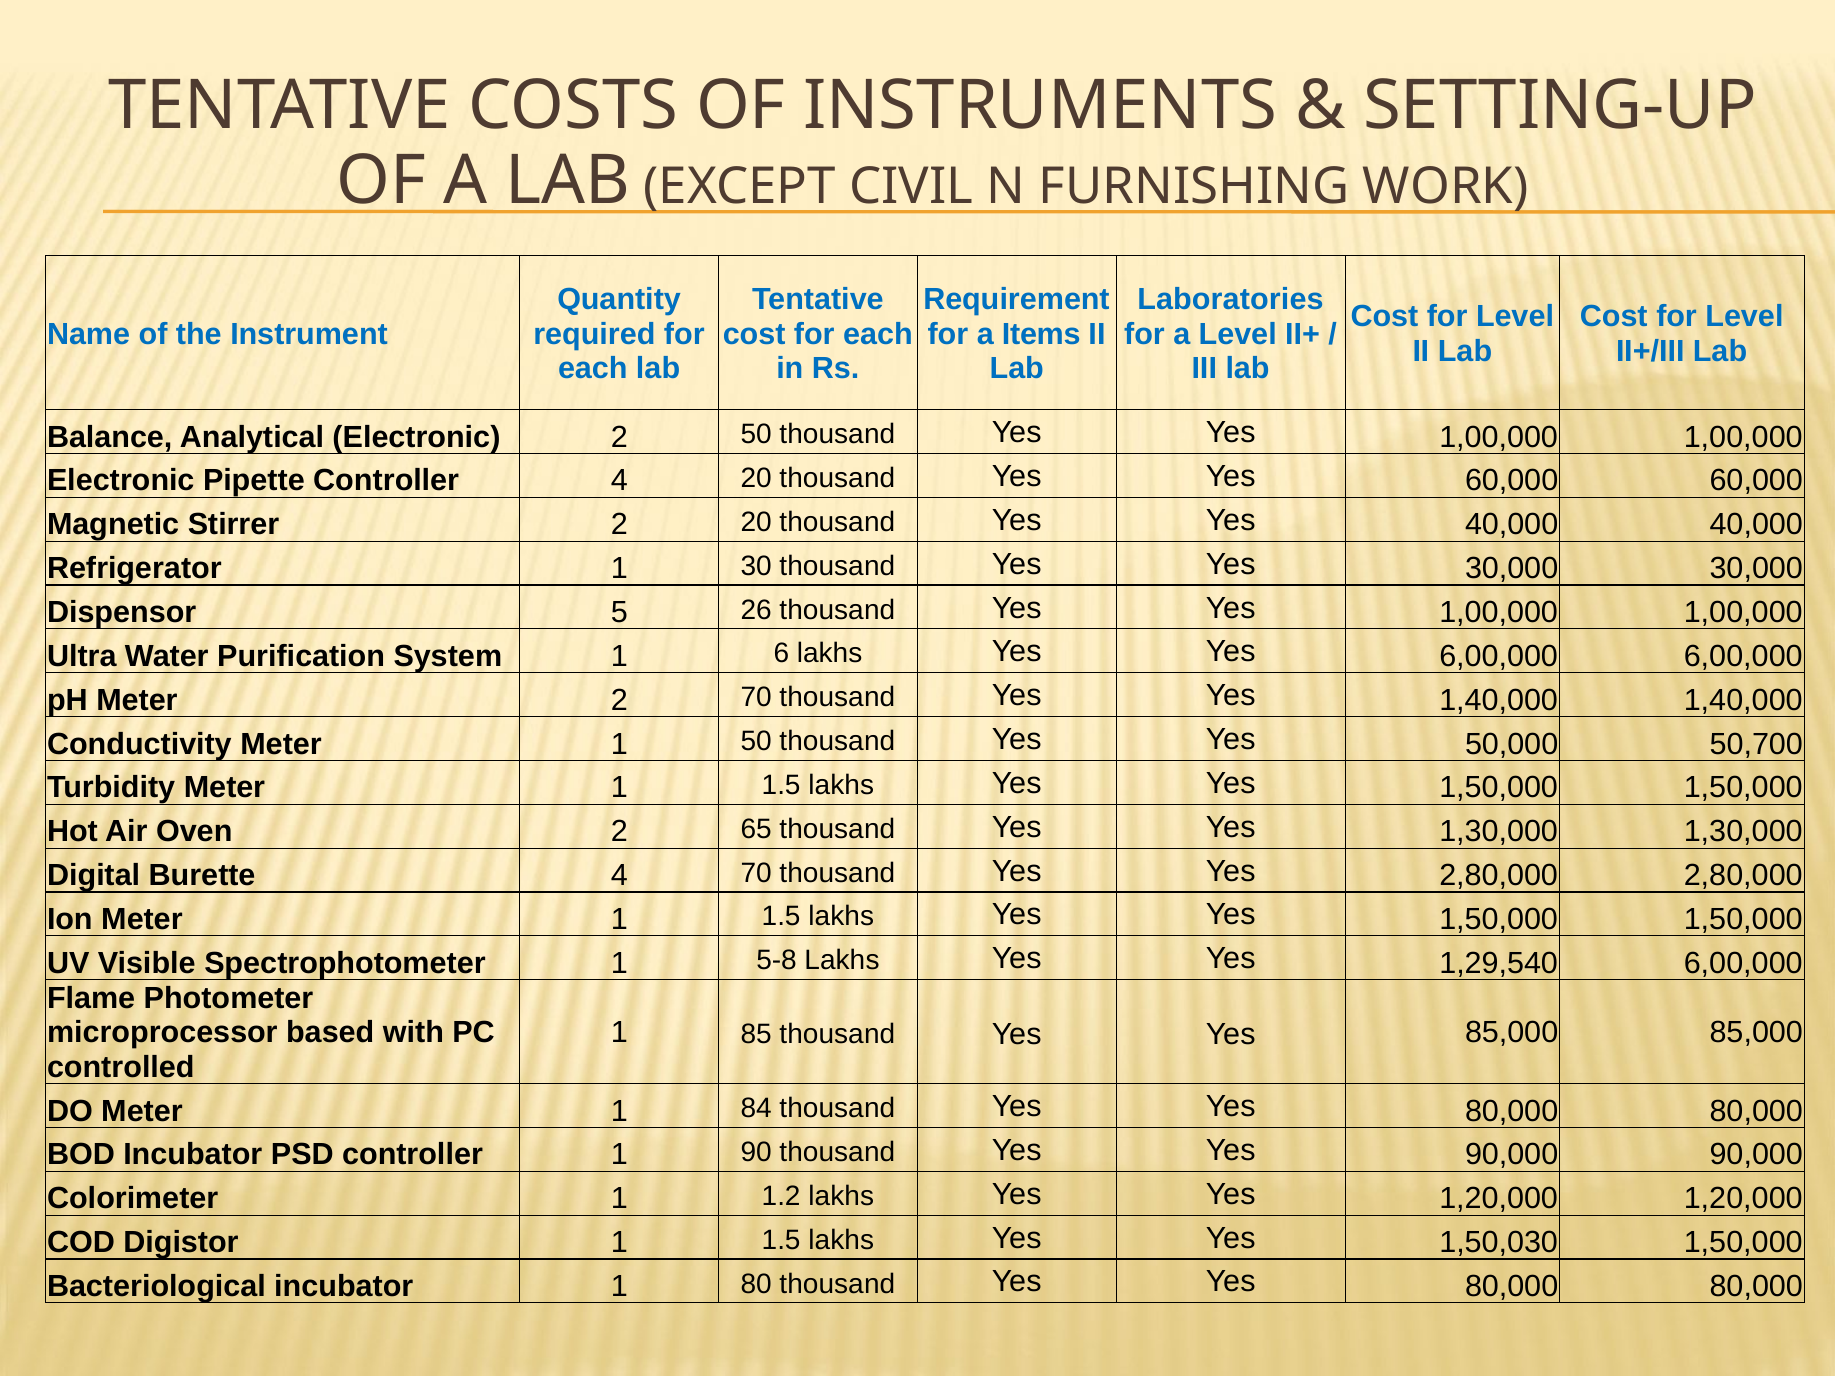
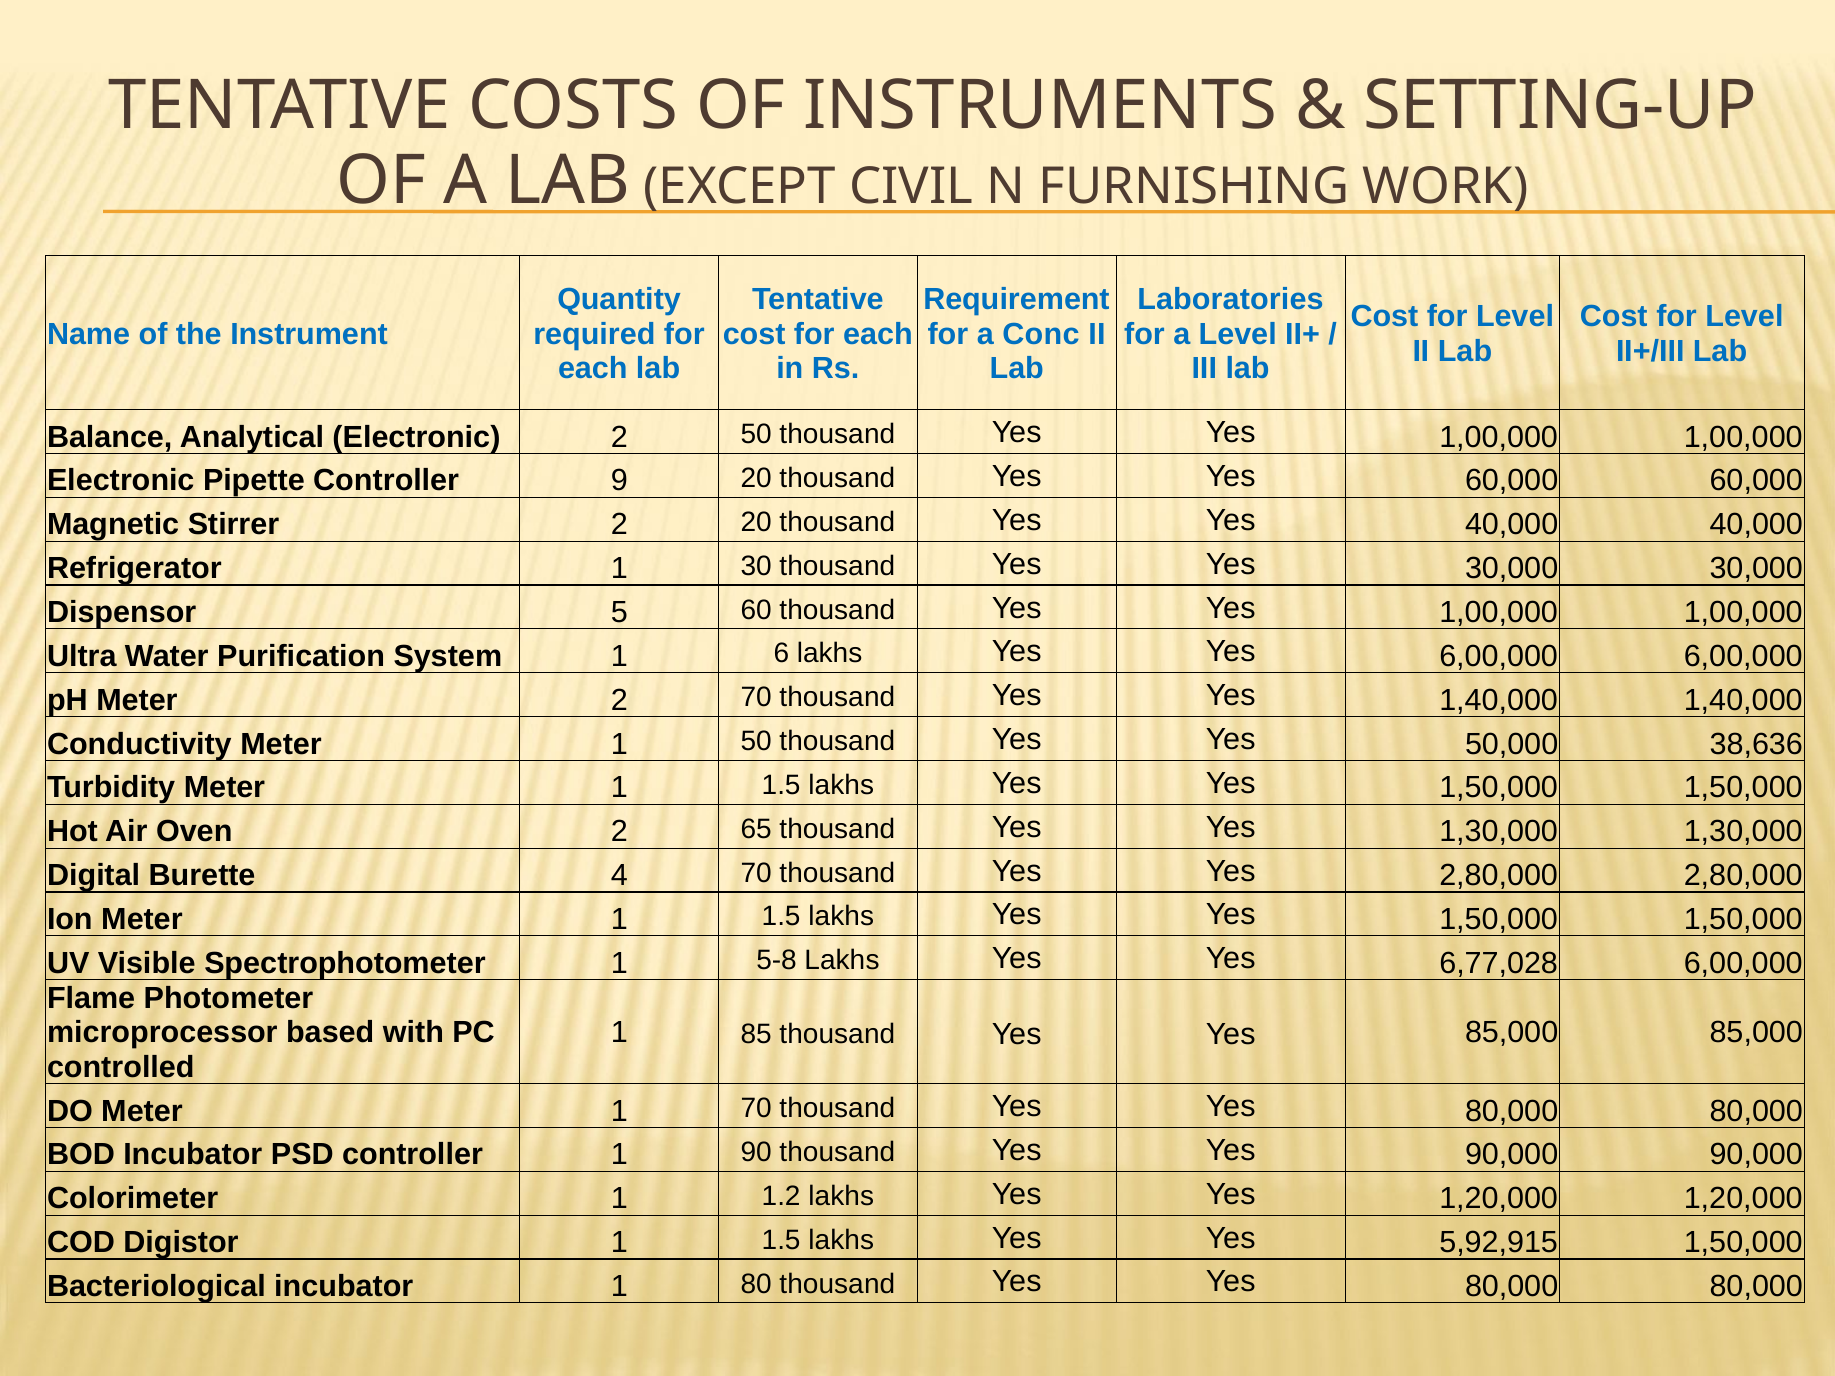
Items: Items -> Conc
Controller 4: 4 -> 9
26: 26 -> 60
50,700: 50,700 -> 38,636
1,29,540: 1,29,540 -> 6,77,028
1 84: 84 -> 70
1,50,030: 1,50,030 -> 5,92,915
